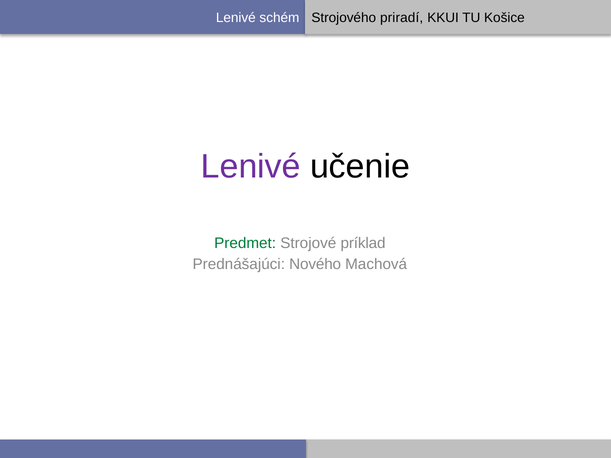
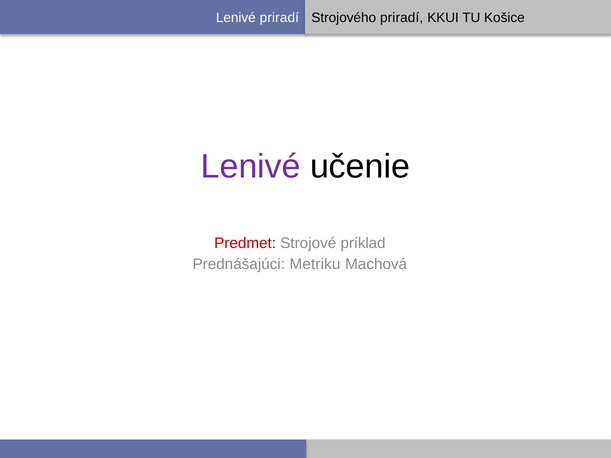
Lenivé schém: schém -> priradí
Predmet colour: green -> red
Nového: Nového -> Metriku
